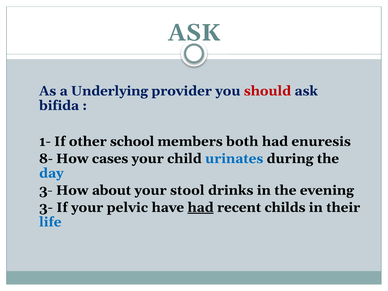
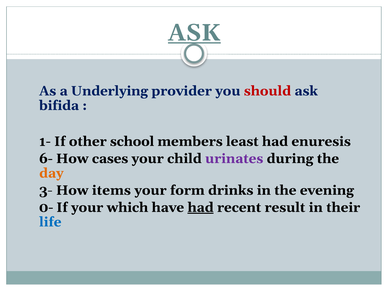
ASK at (194, 33) underline: none -> present
both: both -> least
8-: 8- -> 6-
urinates colour: blue -> purple
day colour: blue -> orange
about: about -> items
stool: stool -> form
3- at (46, 207): 3- -> 0-
pelvic: pelvic -> which
childs: childs -> result
